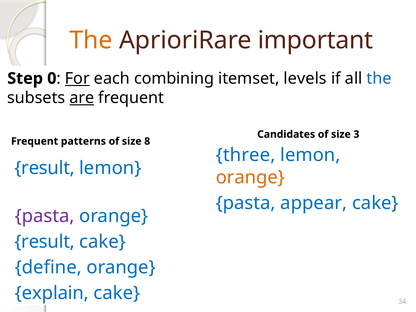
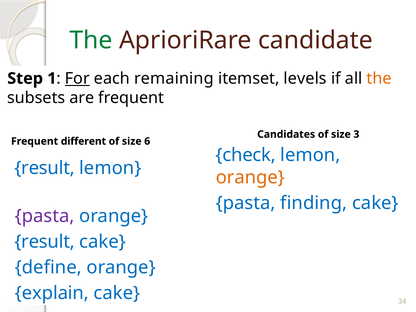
The at (91, 40) colour: orange -> green
important: important -> candidate
0: 0 -> 1
combining: combining -> remaining
the at (379, 78) colour: blue -> orange
are underline: present -> none
patterns: patterns -> different
8: 8 -> 6
three: three -> check
appear: appear -> finding
